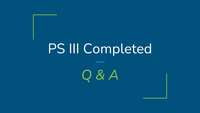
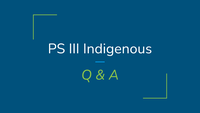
Completed: Completed -> Indigenous
